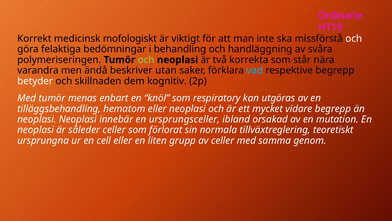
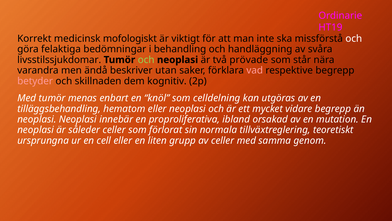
polymeriseringen: polymeriseringen -> livsstilssjukdomar
korrekta: korrekta -> prövade
vad colour: light blue -> pink
betyder colour: white -> pink
respiratory: respiratory -> celldelning
ursprungsceller: ursprungsceller -> proproliferativa
